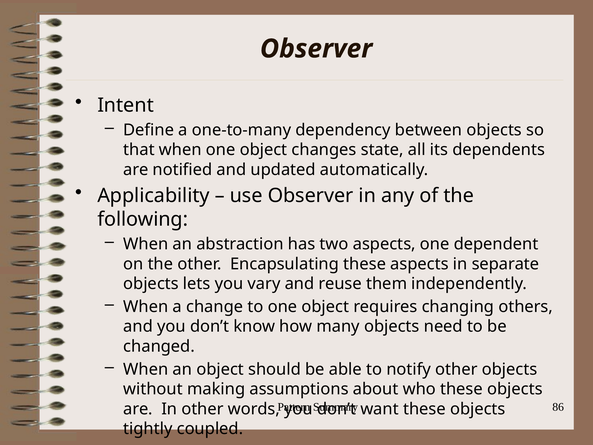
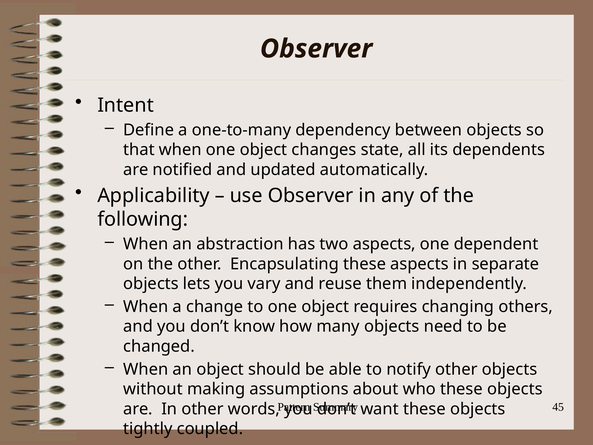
86: 86 -> 45
